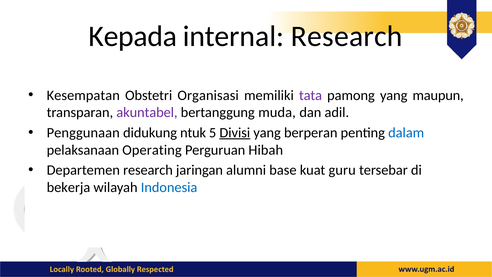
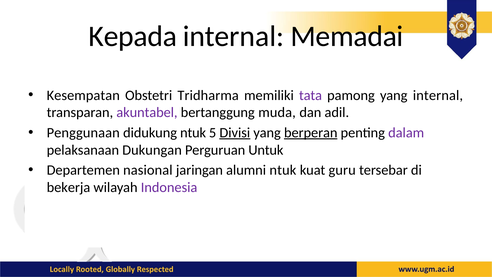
internal Research: Research -> Memadai
Organisasi: Organisasi -> Tridharma
yang maupun: maupun -> internal
berperan underline: none -> present
dalam colour: blue -> purple
Operating: Operating -> Dukungan
Hibah: Hibah -> Untuk
Departemen research: research -> nasional
alumni base: base -> ntuk
Indonesia colour: blue -> purple
